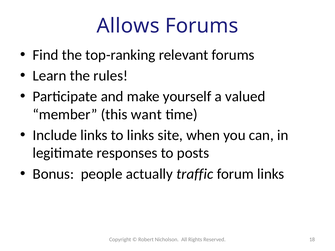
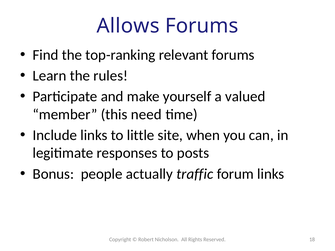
want: want -> need
to links: links -> little
